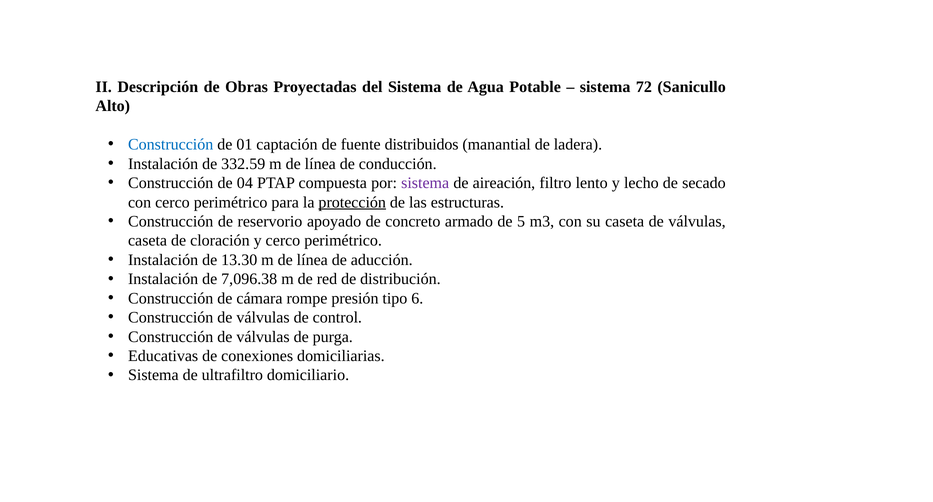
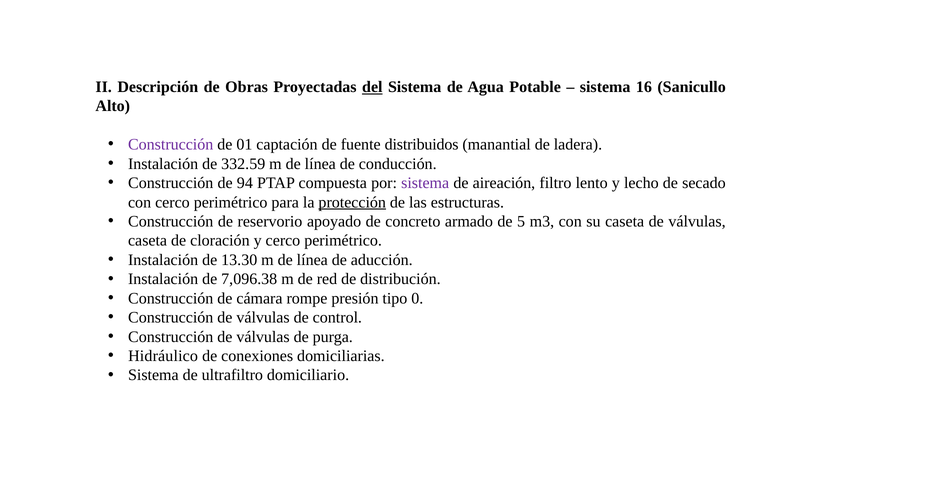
del underline: none -> present
72: 72 -> 16
Construcción at (171, 144) colour: blue -> purple
04: 04 -> 94
6: 6 -> 0
Educativas: Educativas -> Hidráulico
